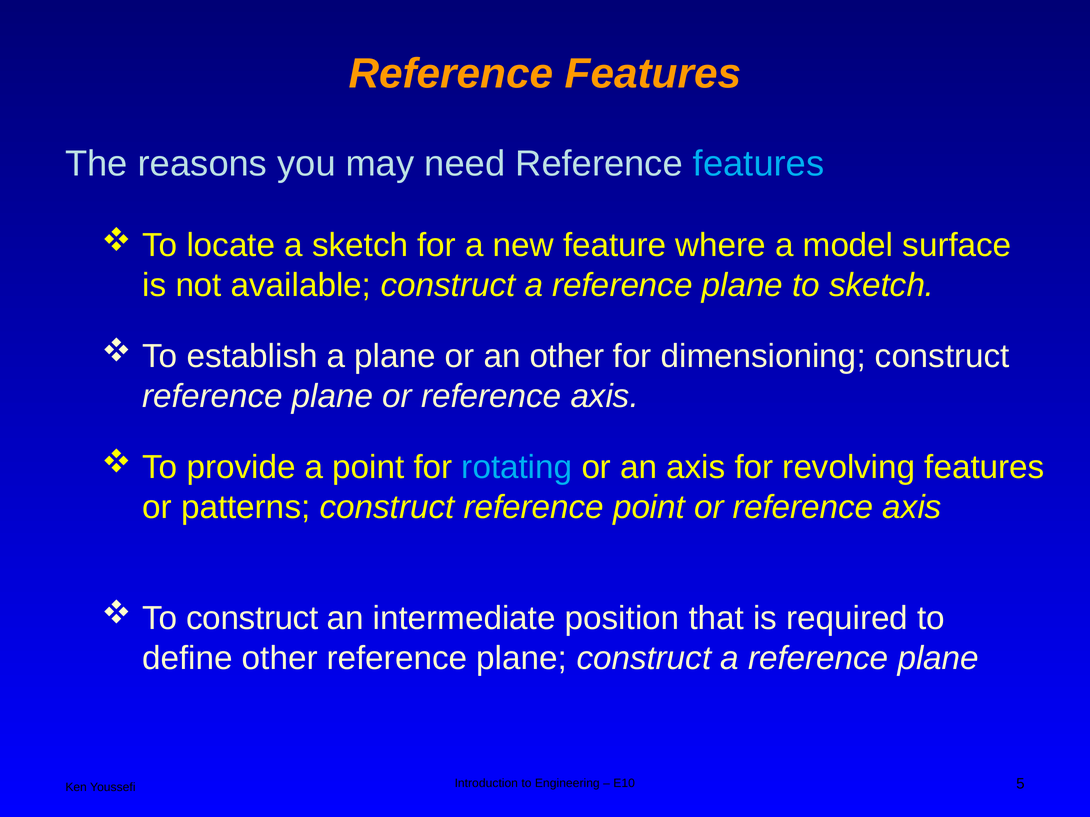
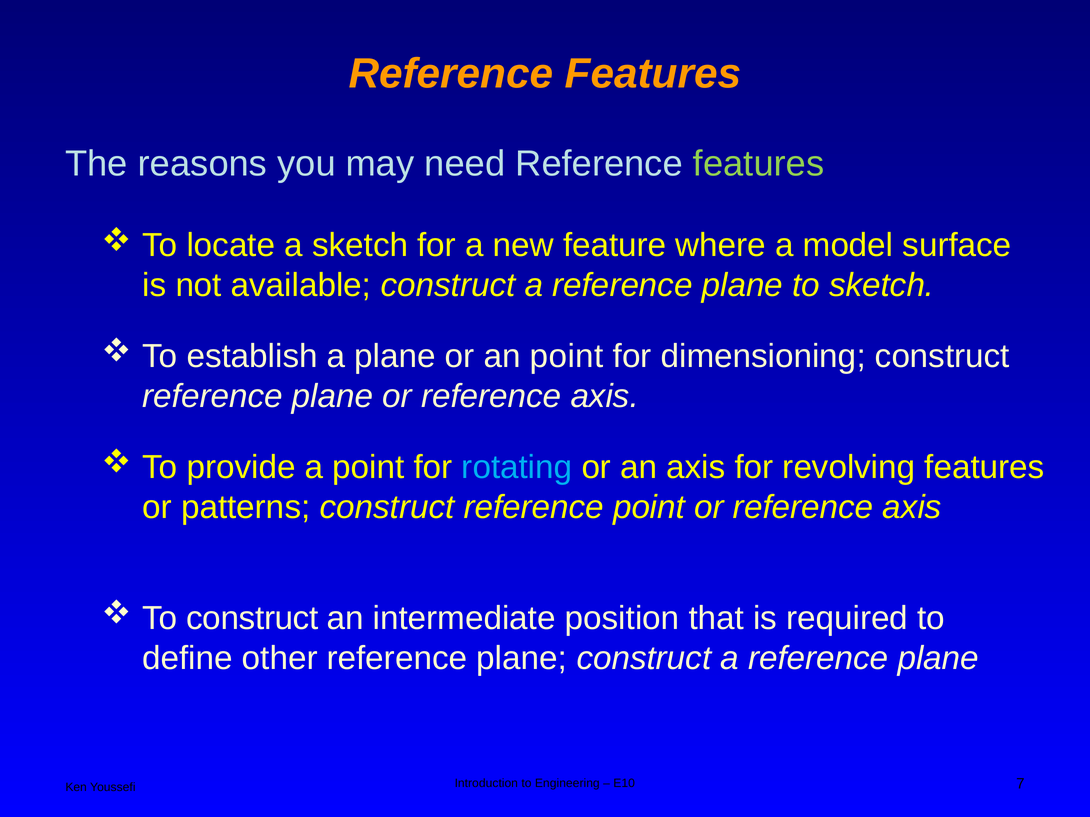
features at (759, 164) colour: light blue -> light green
an other: other -> point
5: 5 -> 7
